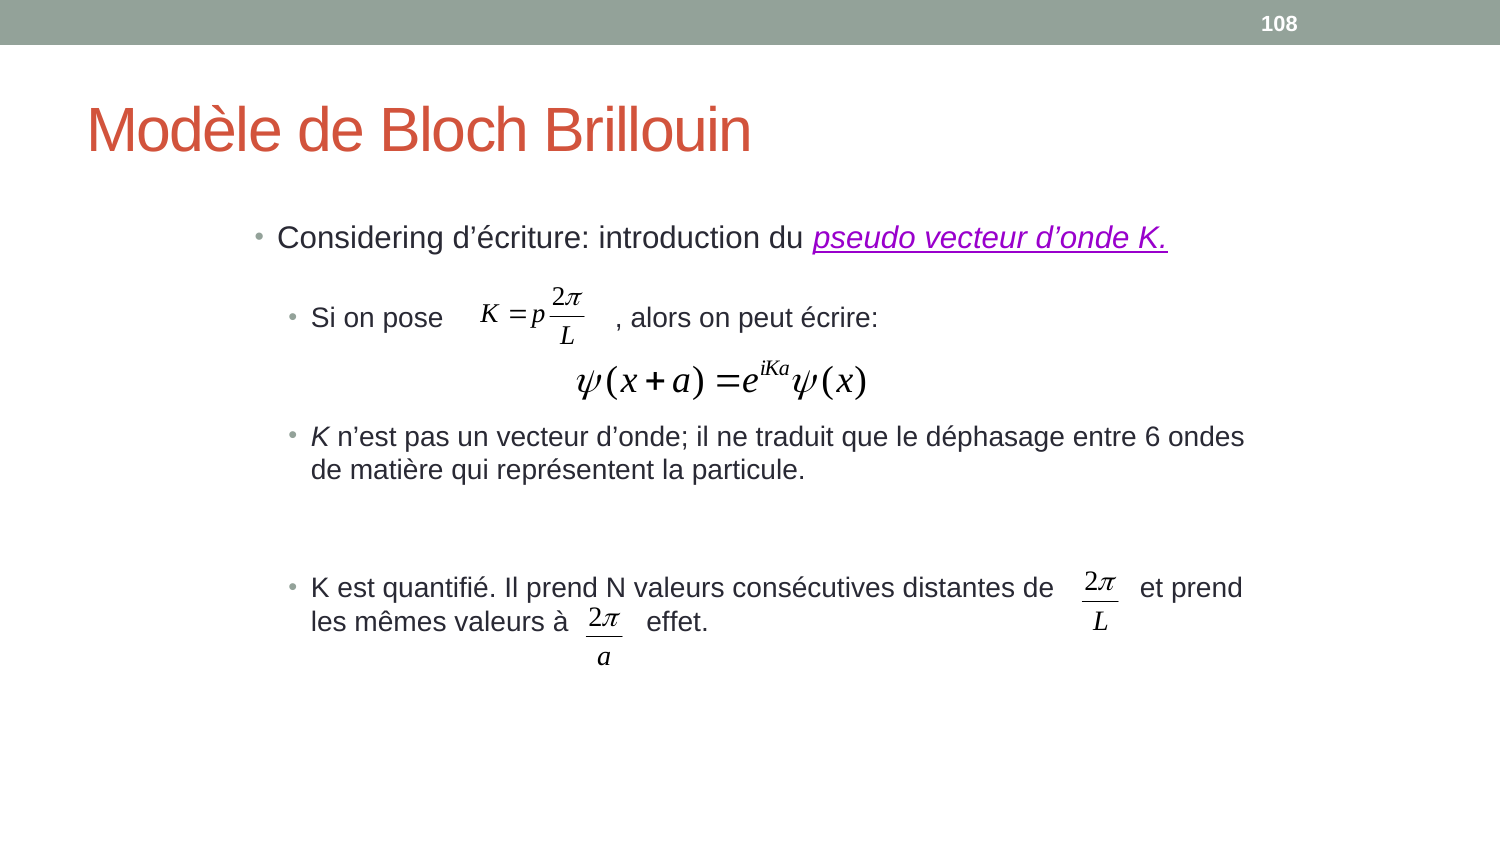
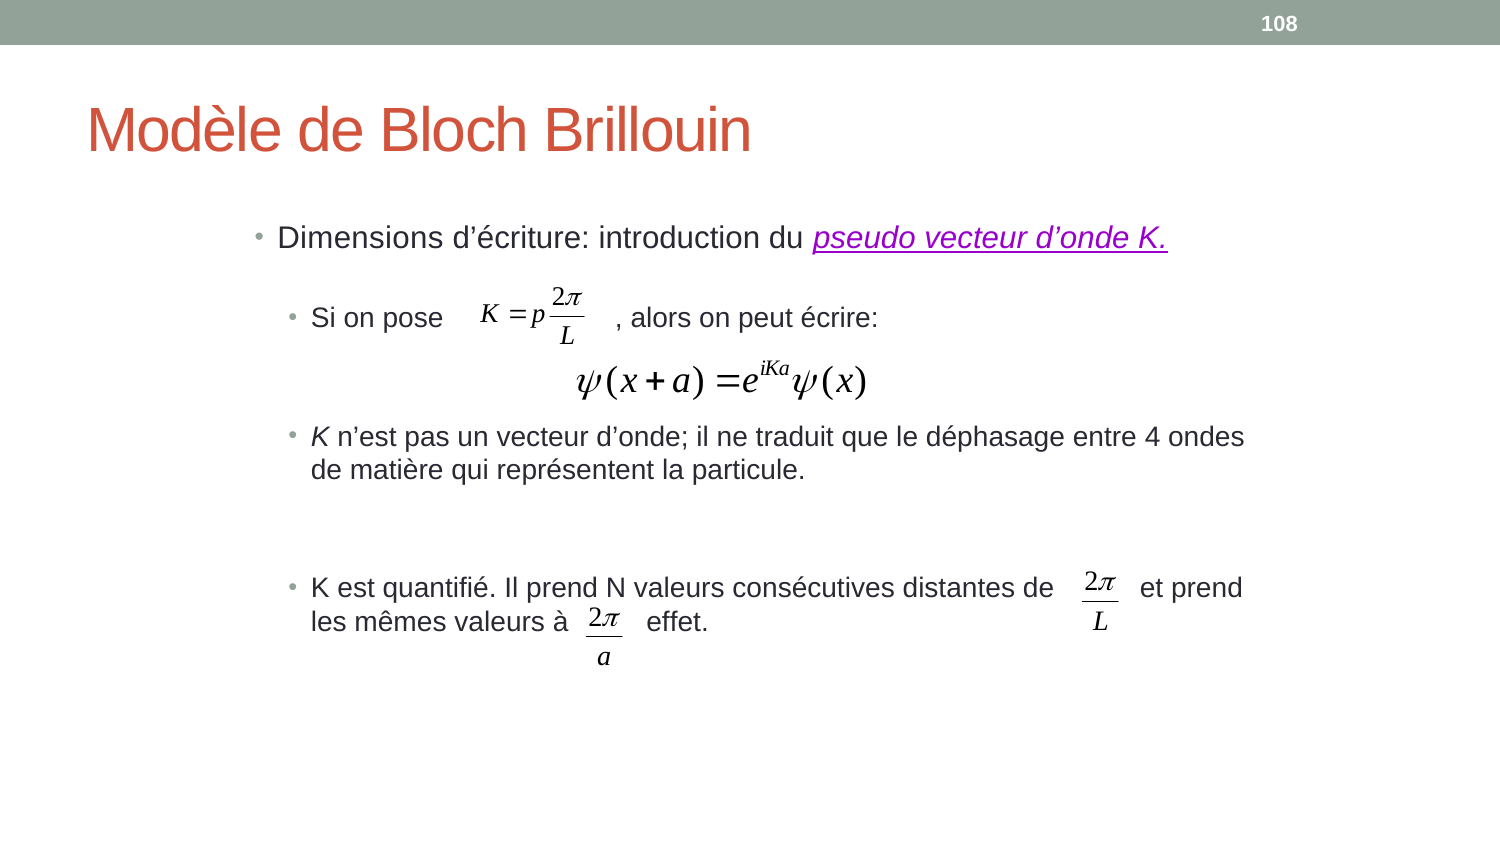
Considering: Considering -> Dimensions
6: 6 -> 4
